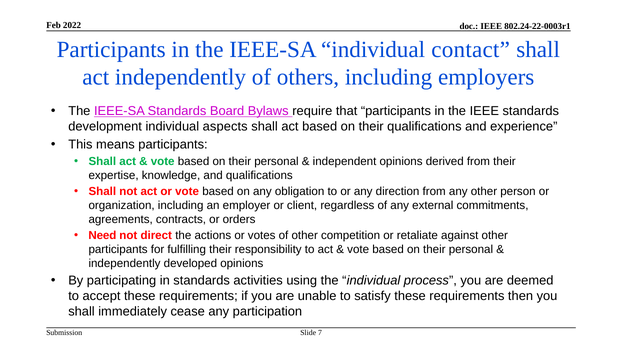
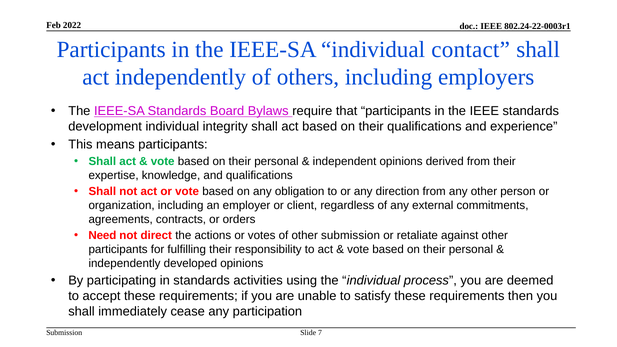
aspects: aspects -> integrity
other competition: competition -> submission
